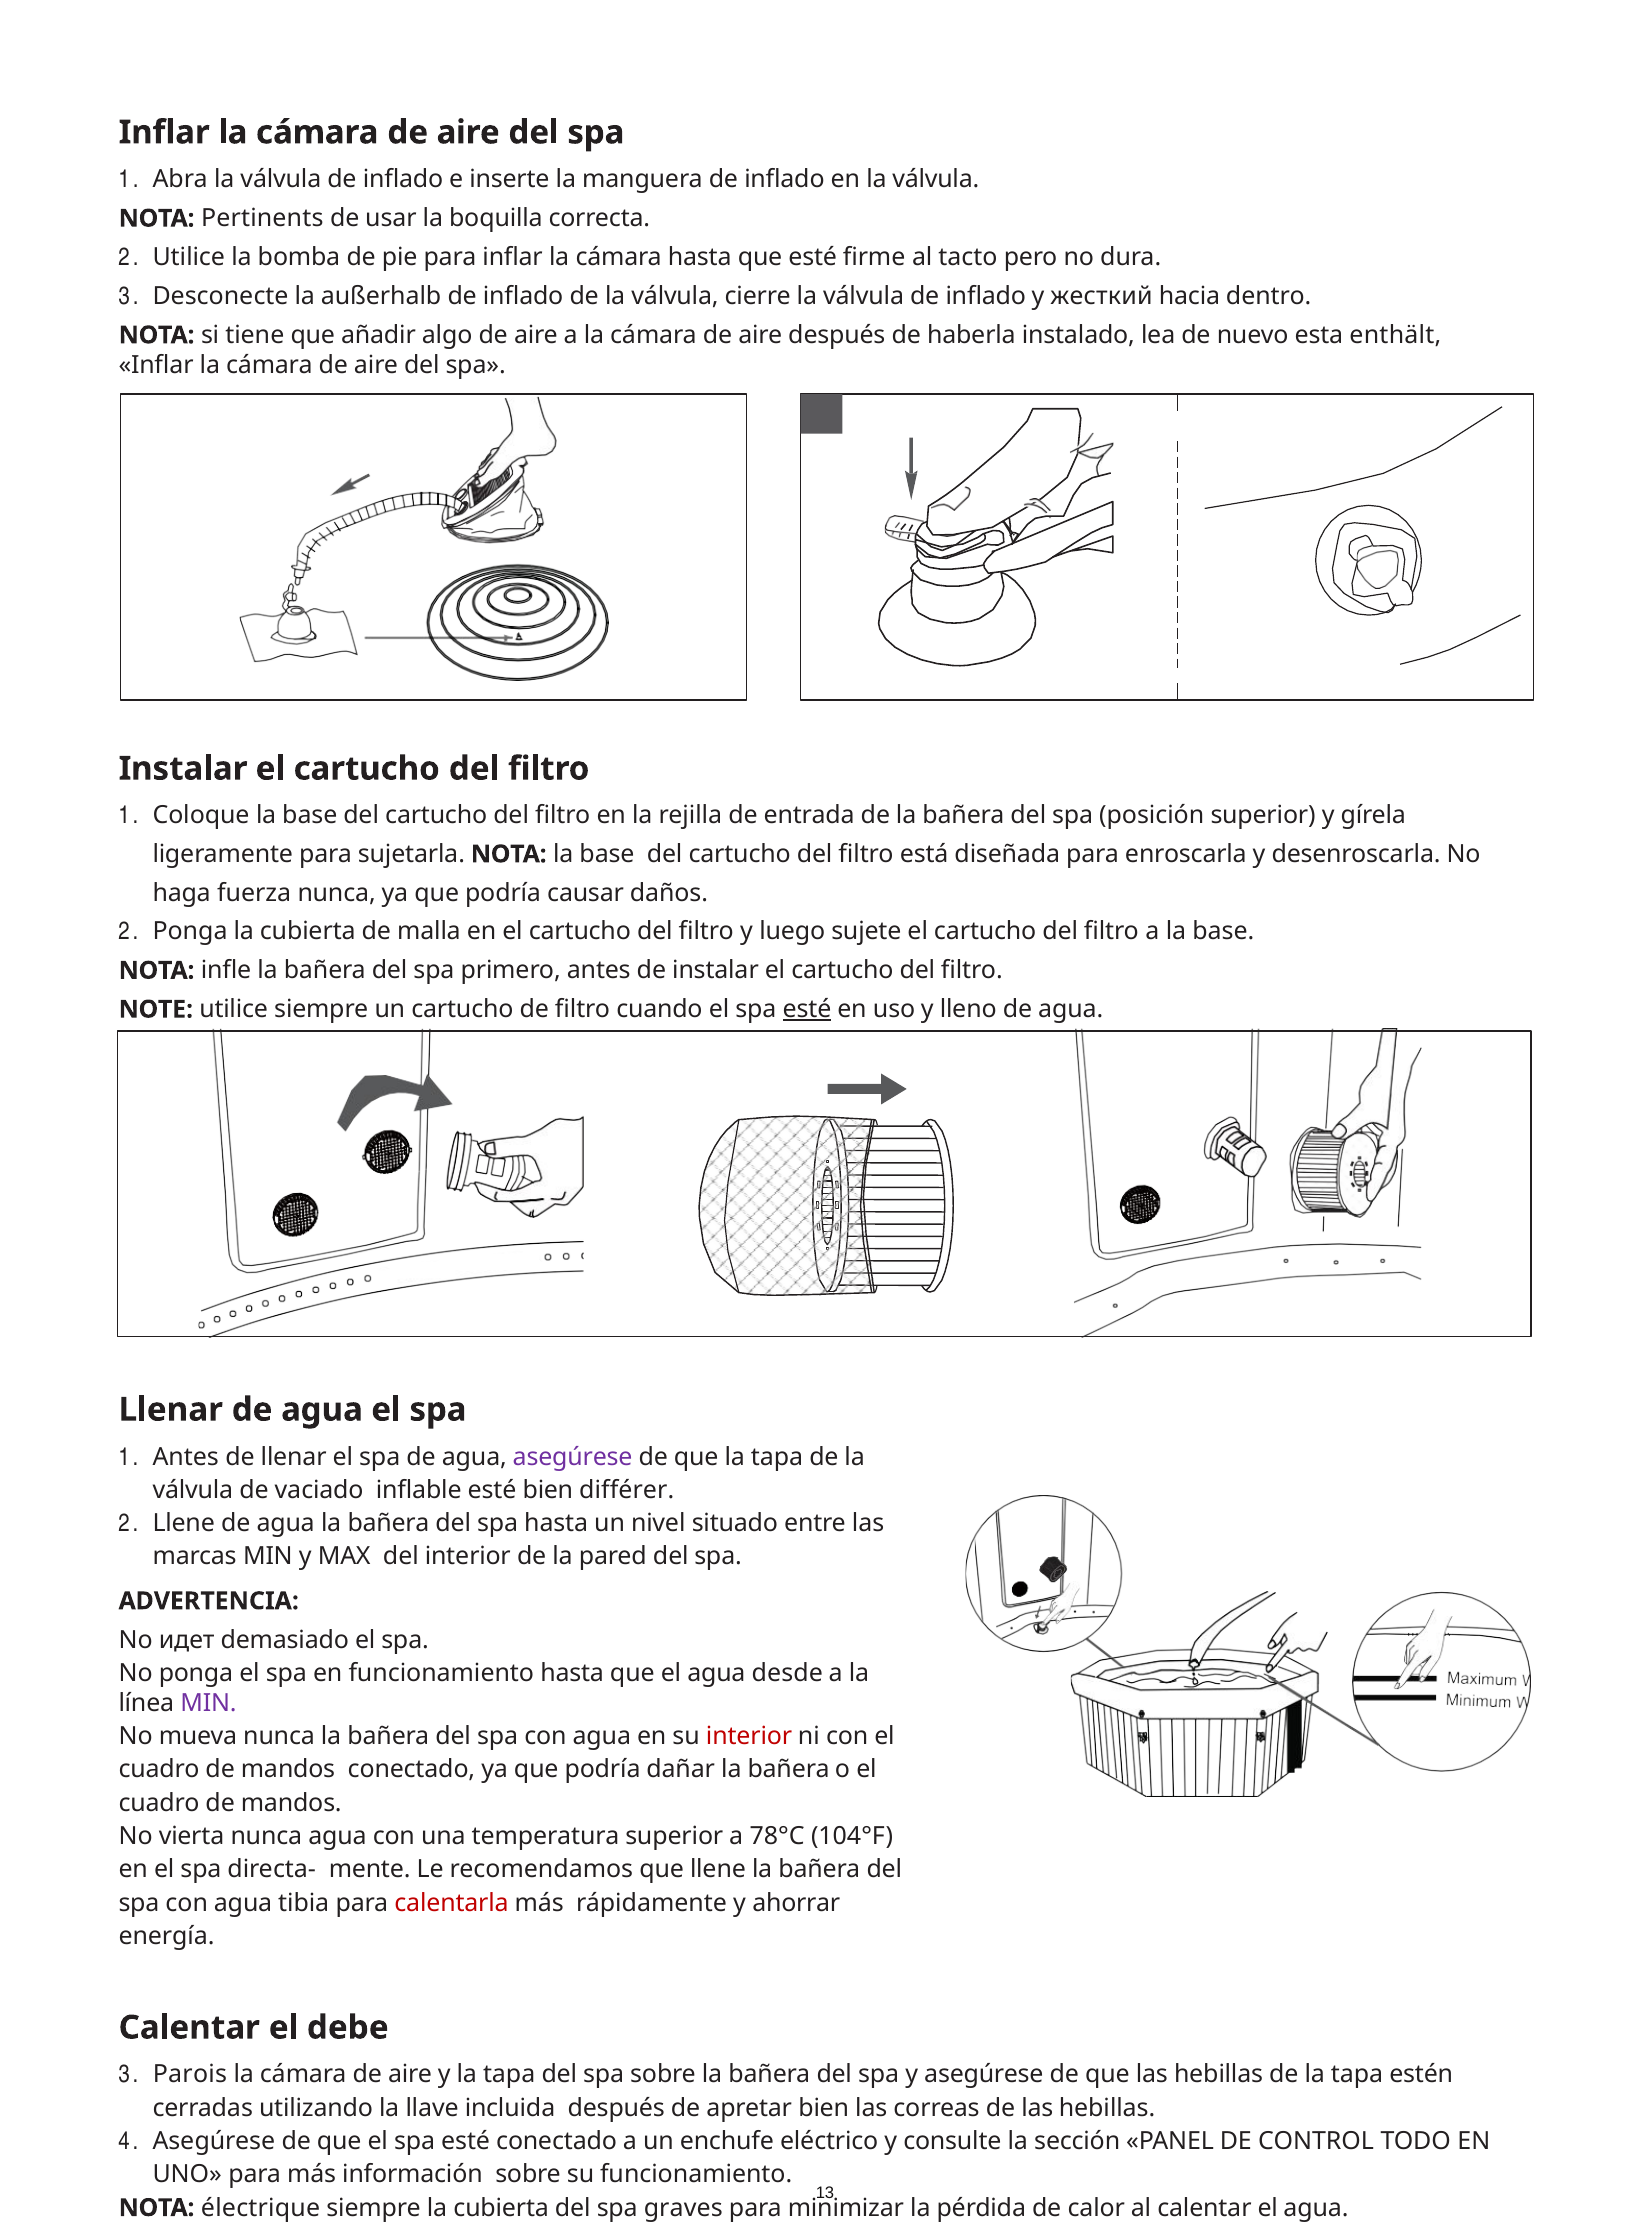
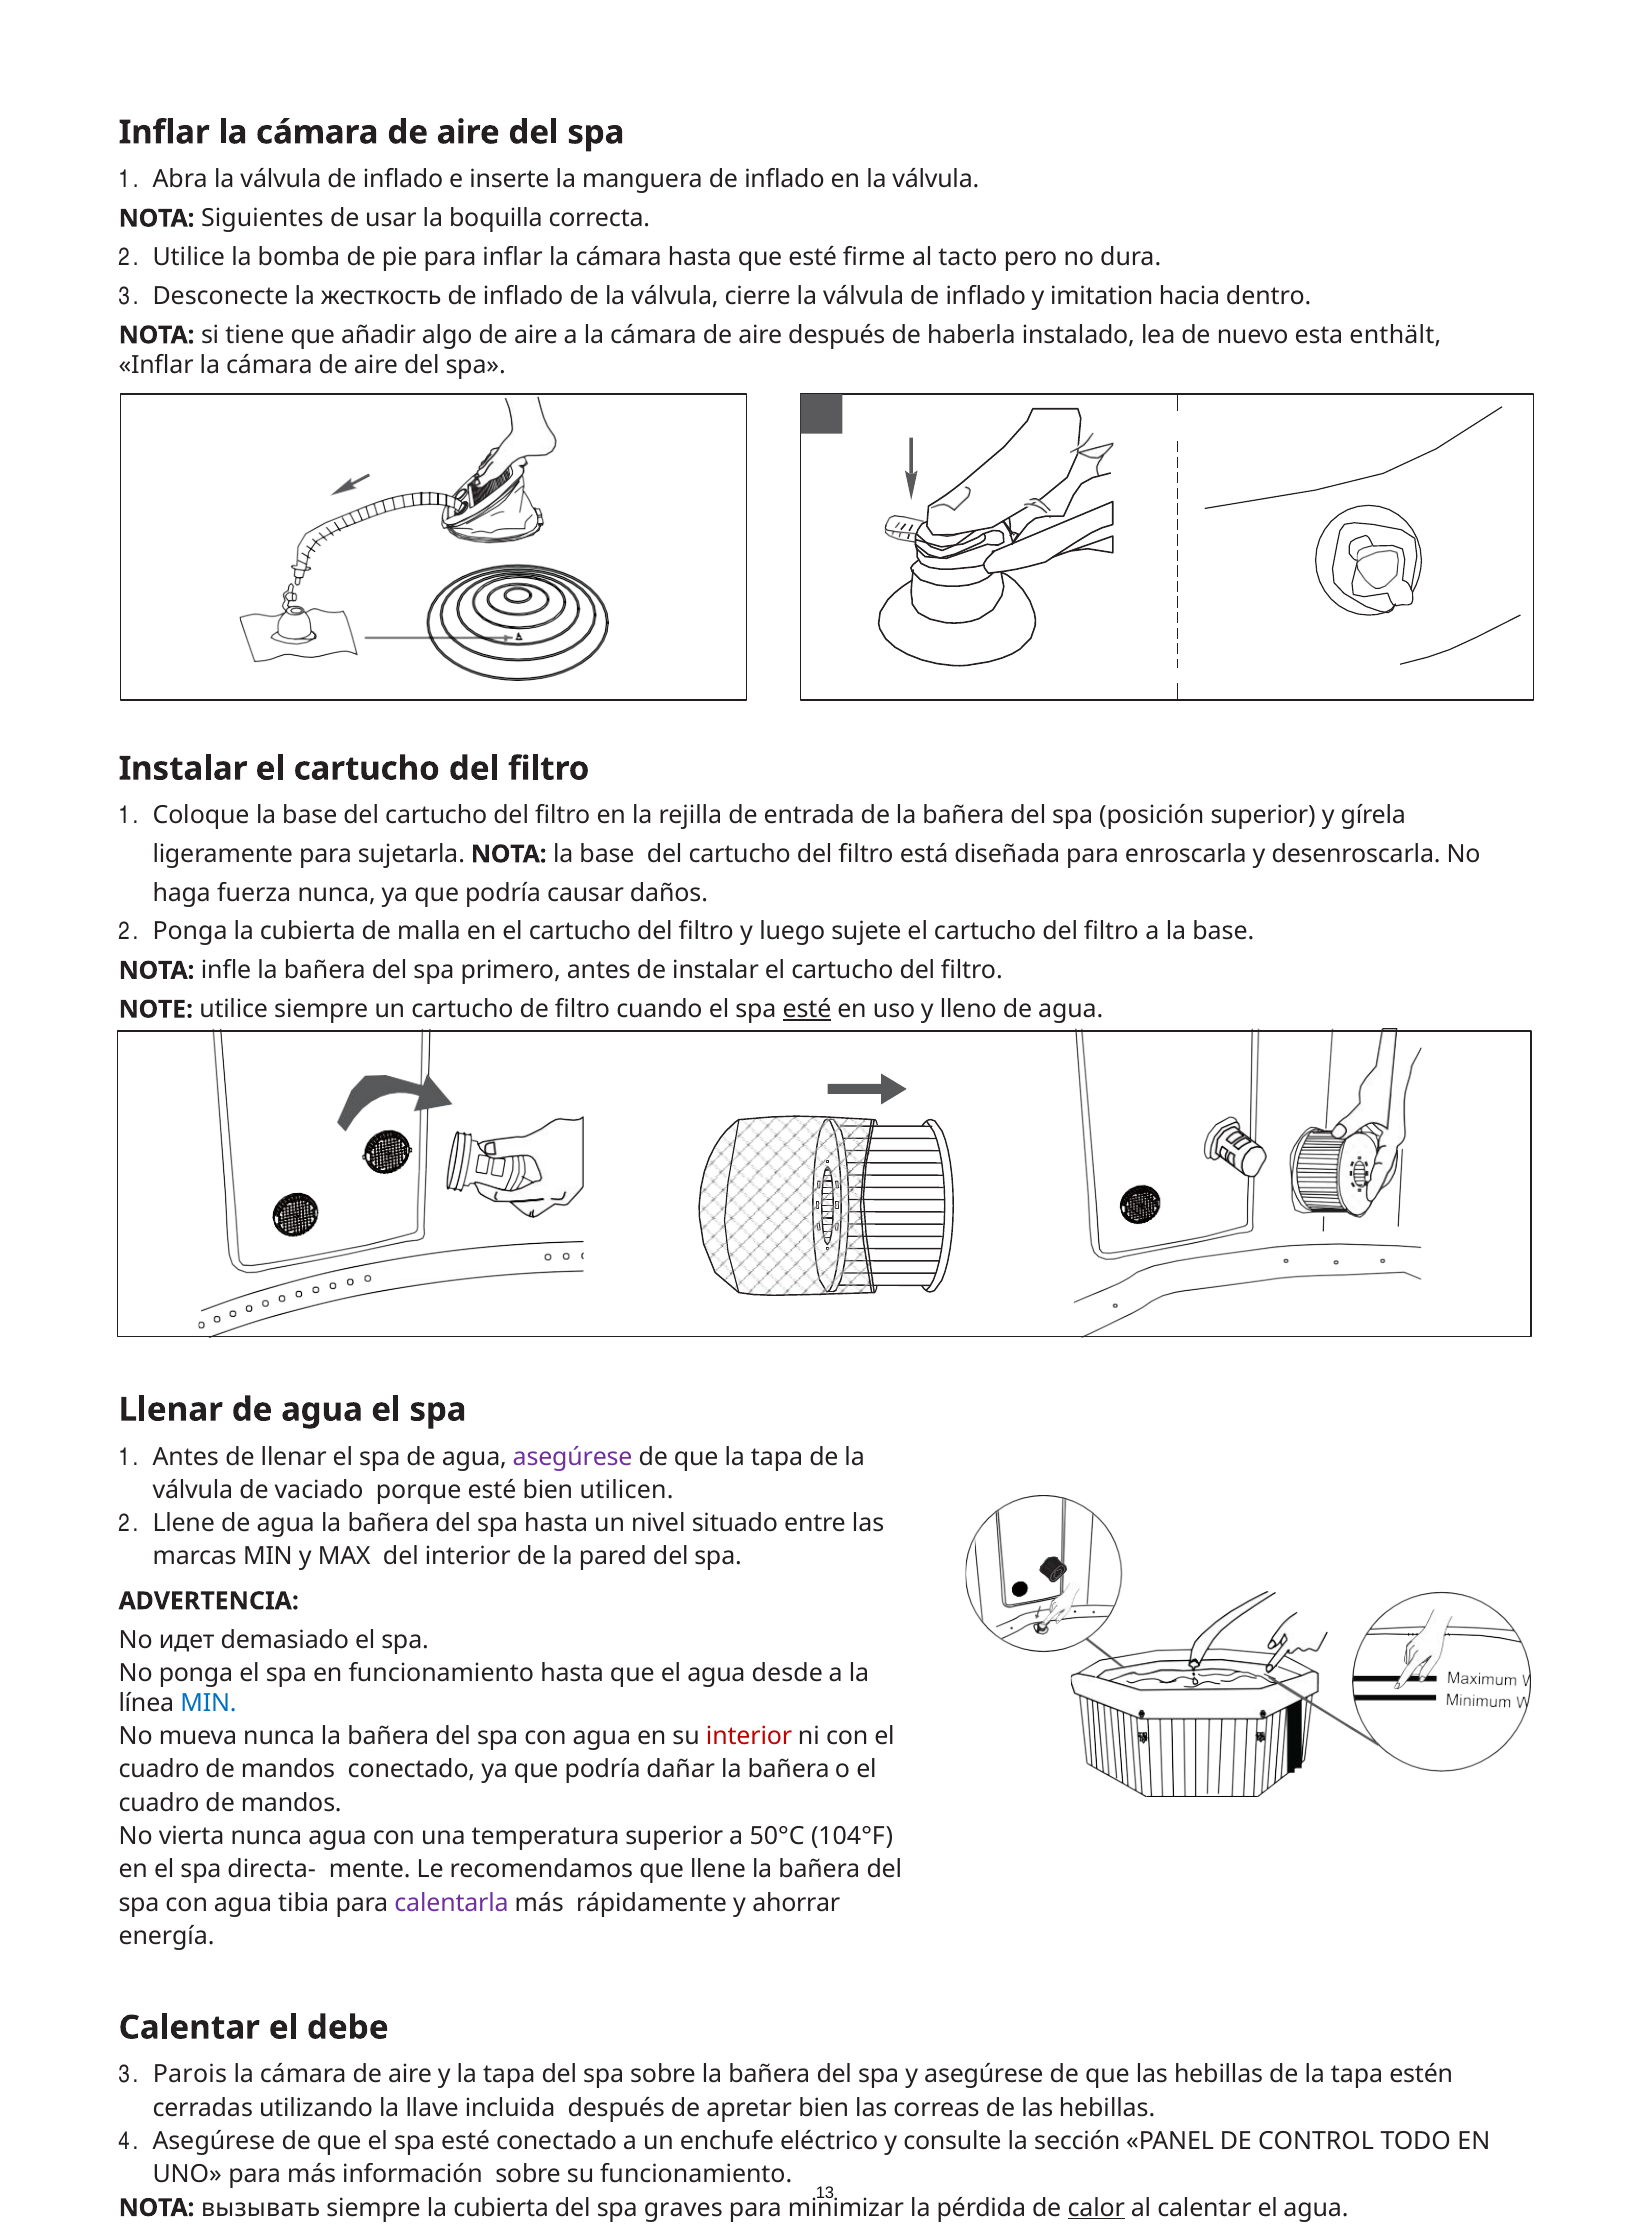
Pertinents: Pertinents -> Siguientes
außerhalb: außerhalb -> жесткость
жесткий: жесткий -> imitation
inflable: inflable -> porque
différer: différer -> utilicen
MIN at (209, 1703) colour: purple -> blue
78°C: 78°C -> 50°C
calentarla colour: red -> purple
électrique: électrique -> вызывать
calor underline: none -> present
